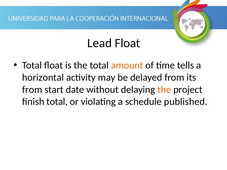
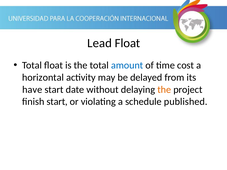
amount colour: orange -> blue
tells: tells -> cost
from at (32, 90): from -> have
finish total: total -> start
